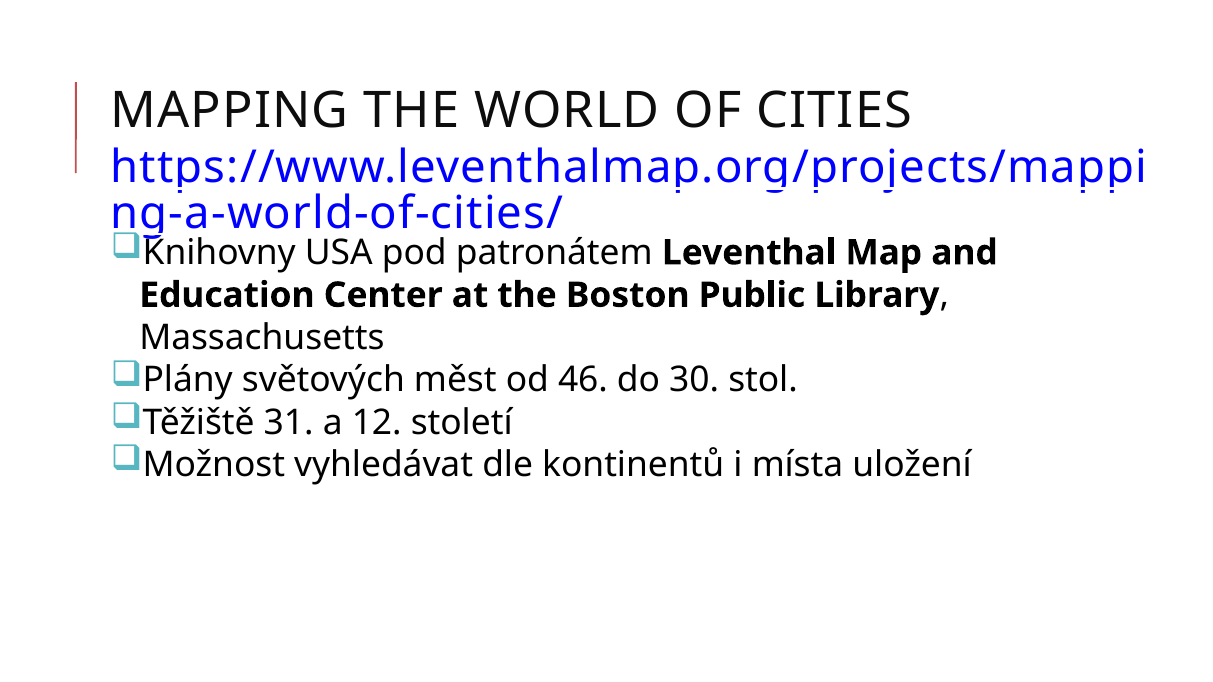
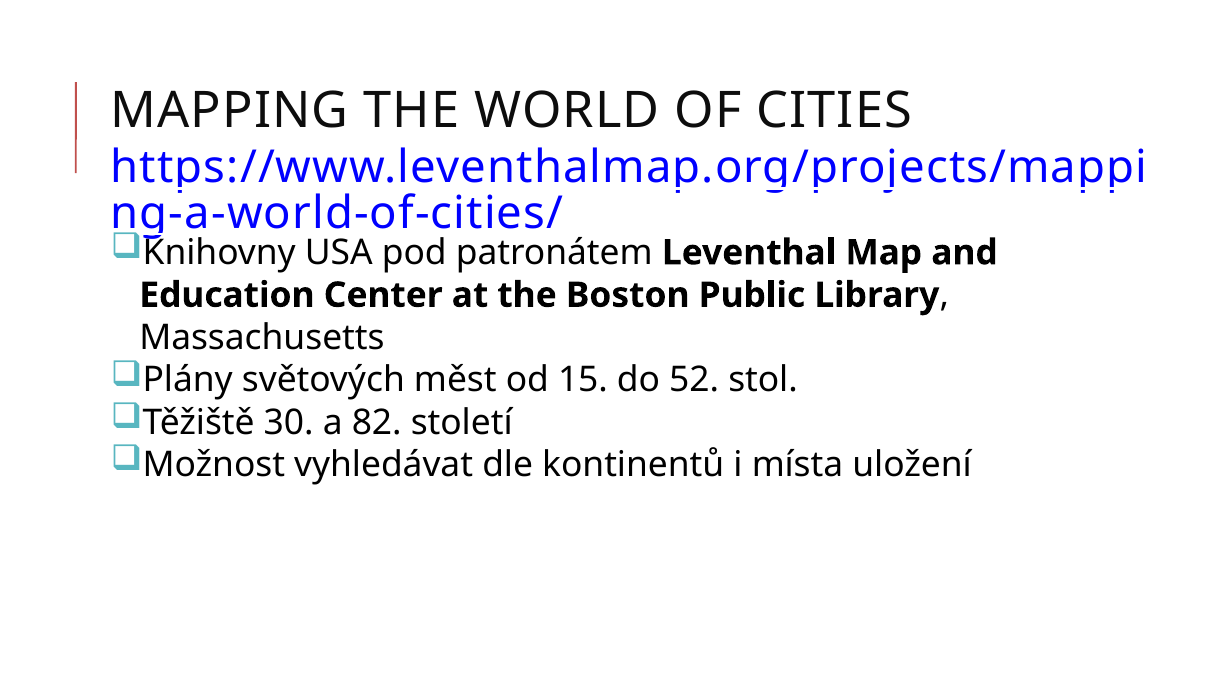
46: 46 -> 15
30: 30 -> 52
31: 31 -> 30
12: 12 -> 82
